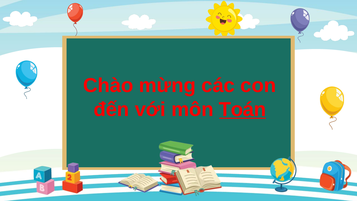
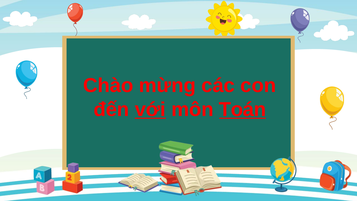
với underline: none -> present
